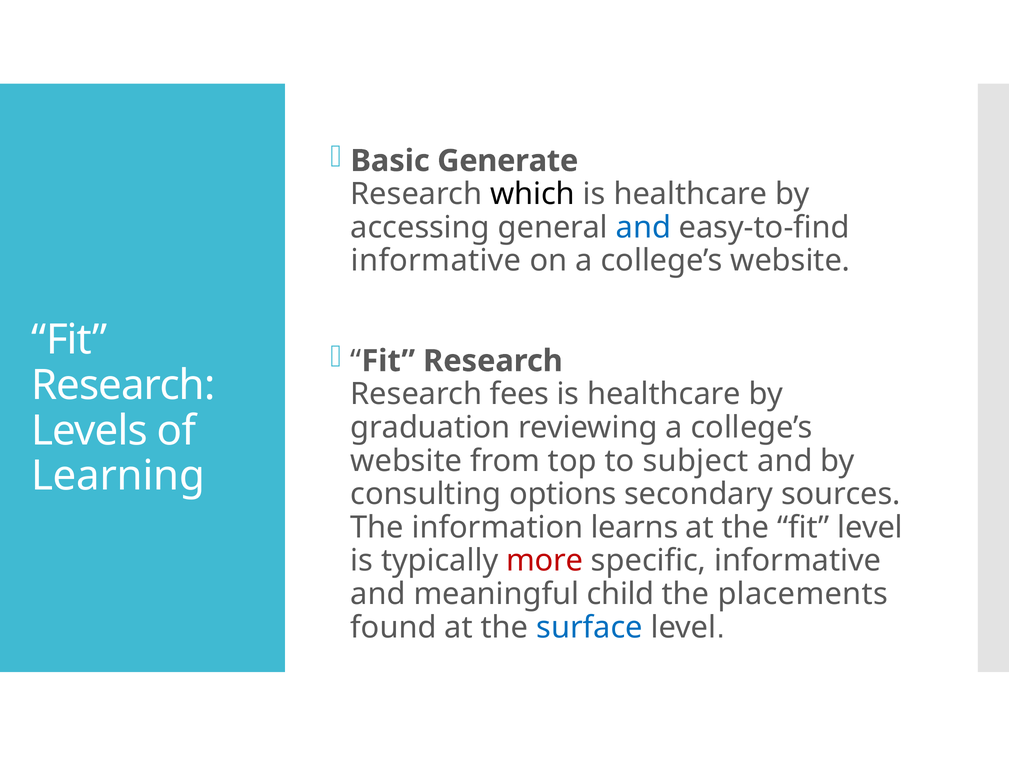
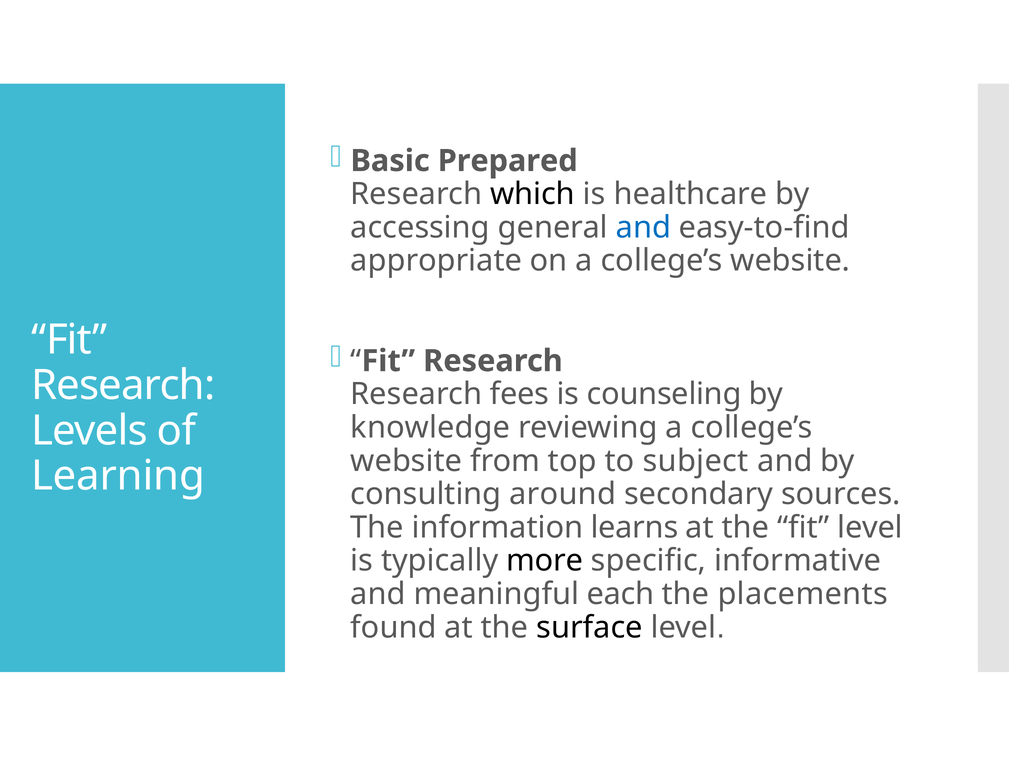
Generate: Generate -> Prepared
informative at (436, 261): informative -> appropriate
healthcare at (664, 394): healthcare -> counseling
graduation: graduation -> knowledge
options: options -> around
more colour: red -> black
child: child -> each
surface colour: blue -> black
